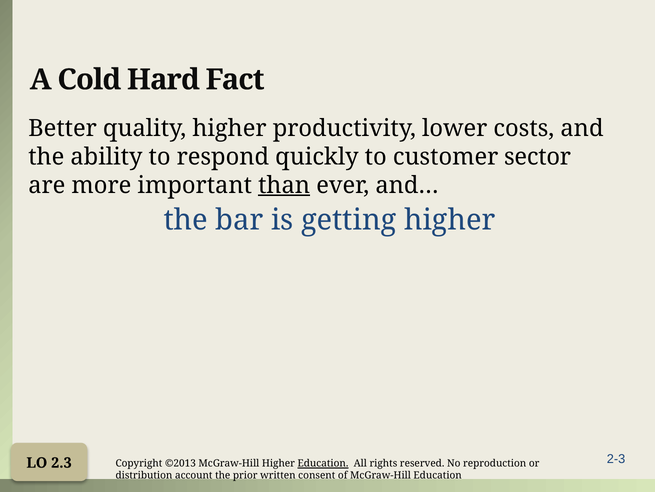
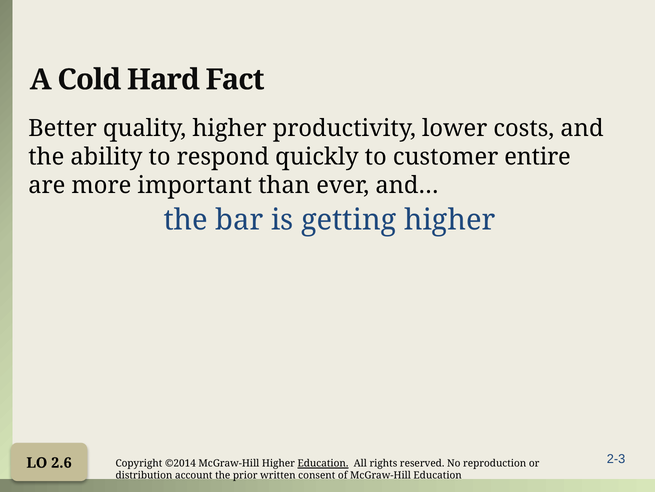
sector: sector -> entire
than underline: present -> none
2.3: 2.3 -> 2.6
©2013: ©2013 -> ©2014
